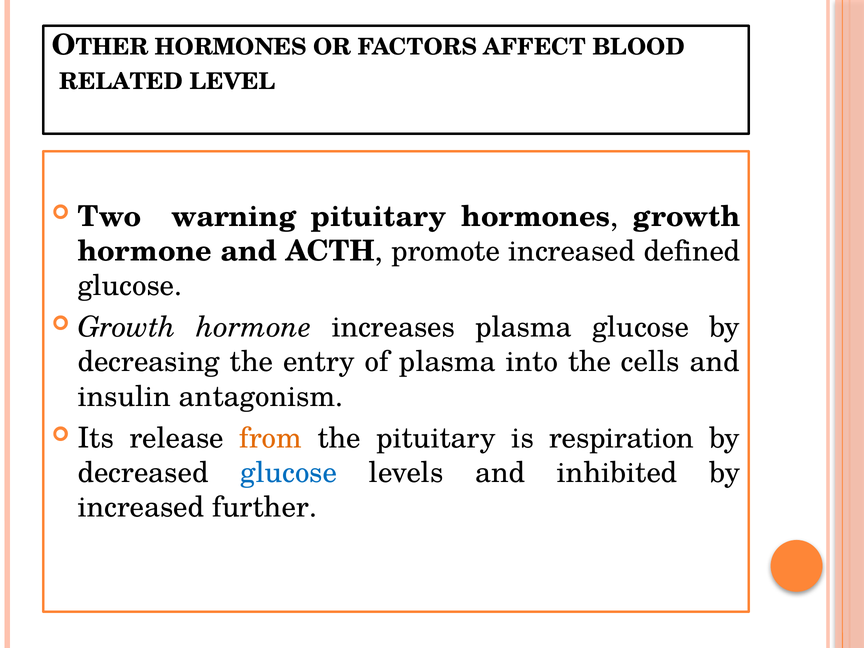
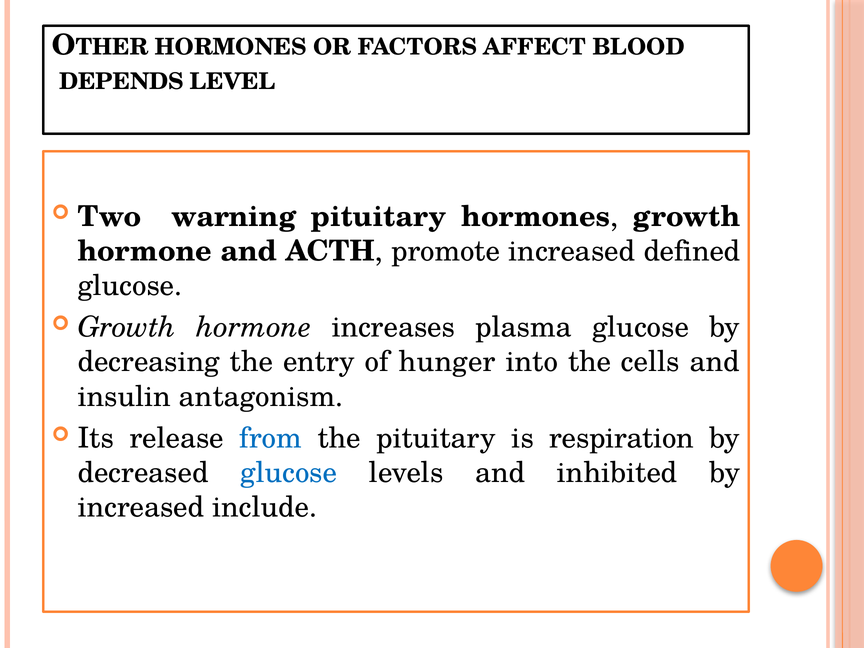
RELATED: RELATED -> DEPENDS
of plasma: plasma -> hunger
from colour: orange -> blue
further: further -> include
